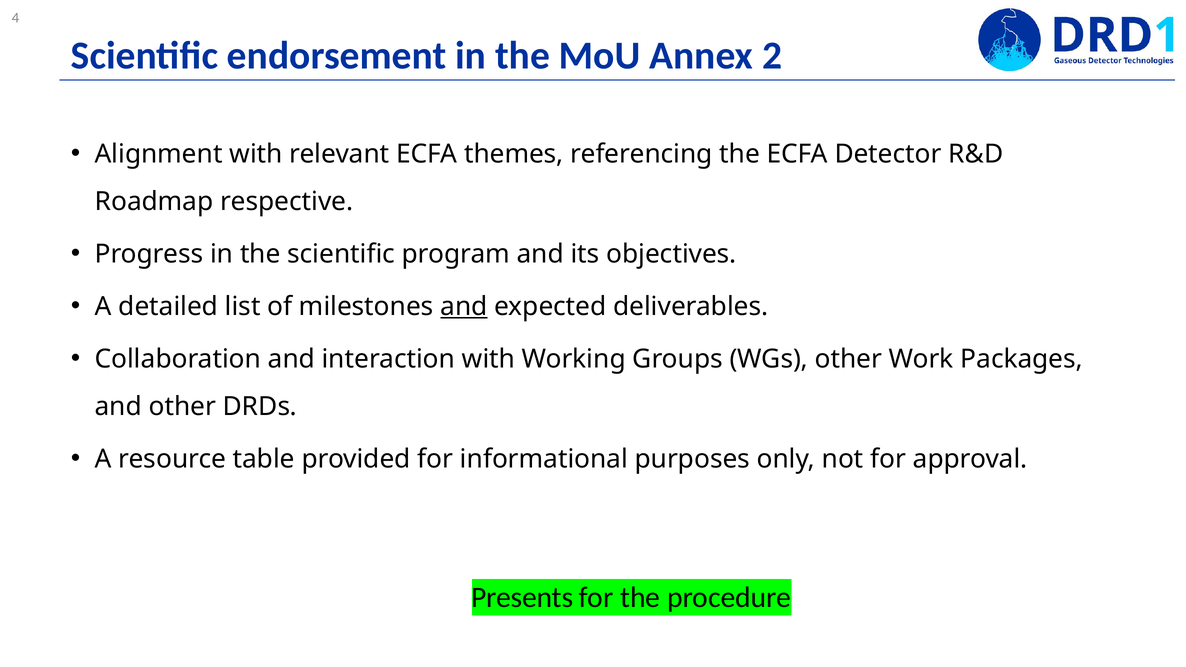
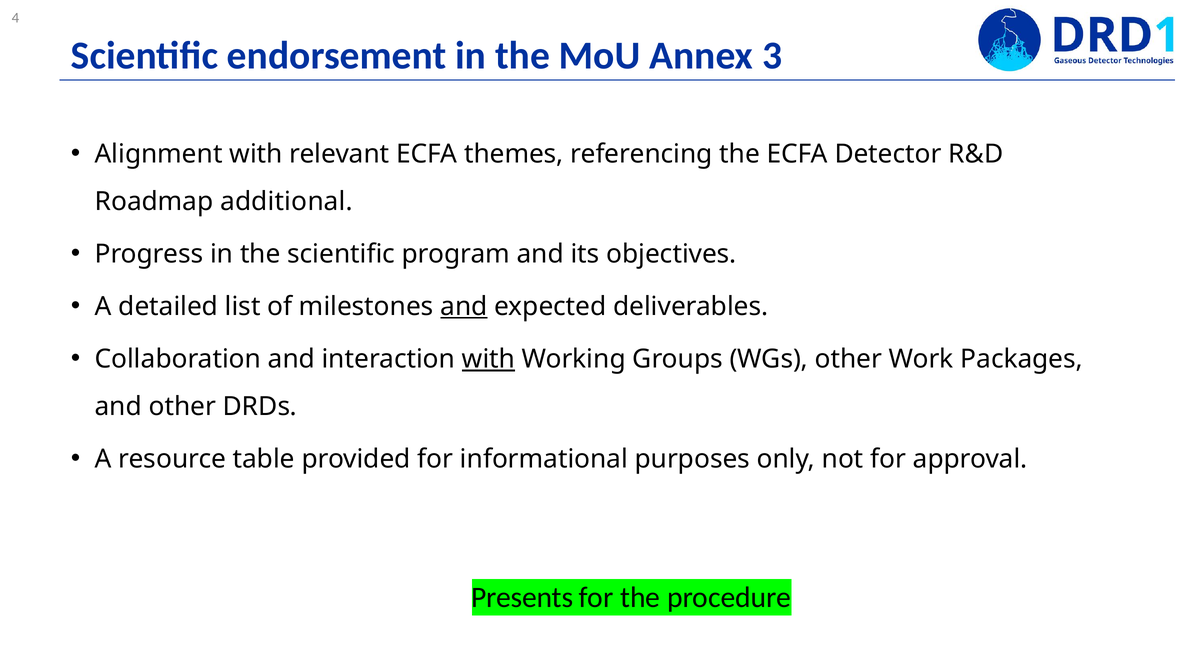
2: 2 -> 3
respective: respective -> additional
with at (488, 359) underline: none -> present
